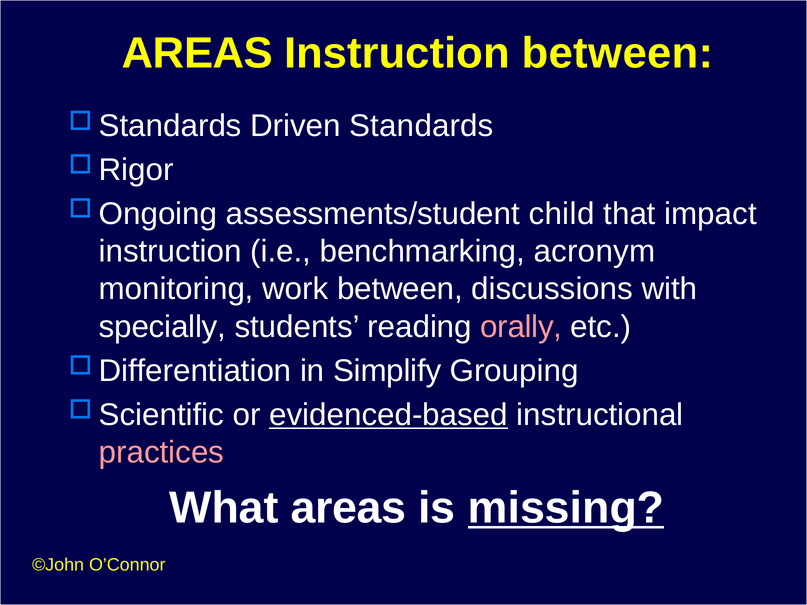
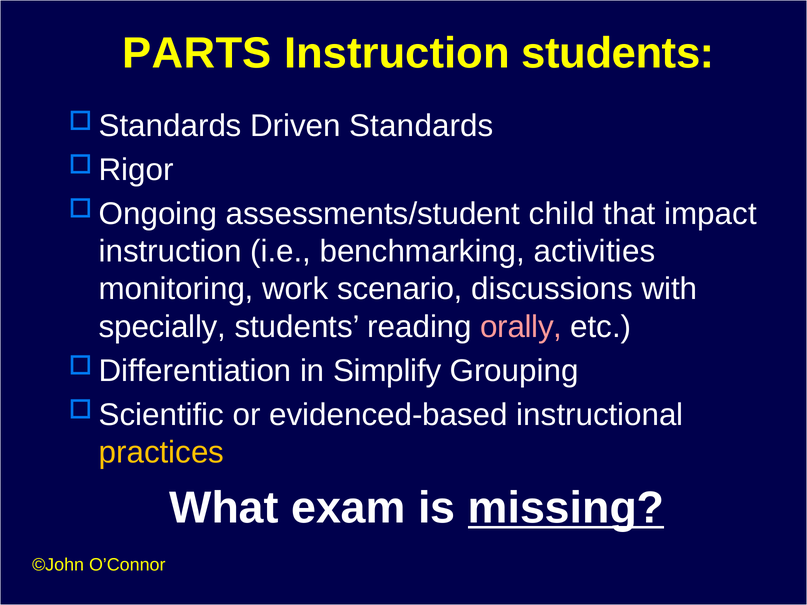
AREAS at (197, 53): AREAS -> PARTS
Instruction between: between -> students
acronym: acronym -> activities
work between: between -> scenario
evidenced-based underline: present -> none
practices colour: pink -> yellow
What areas: areas -> exam
